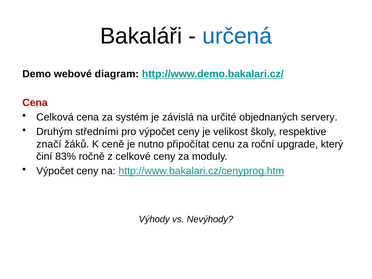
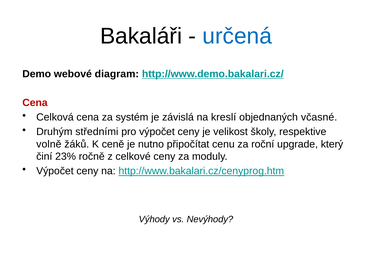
určité: určité -> kreslí
servery: servery -> včasné
značí: značí -> volně
83%: 83% -> 23%
